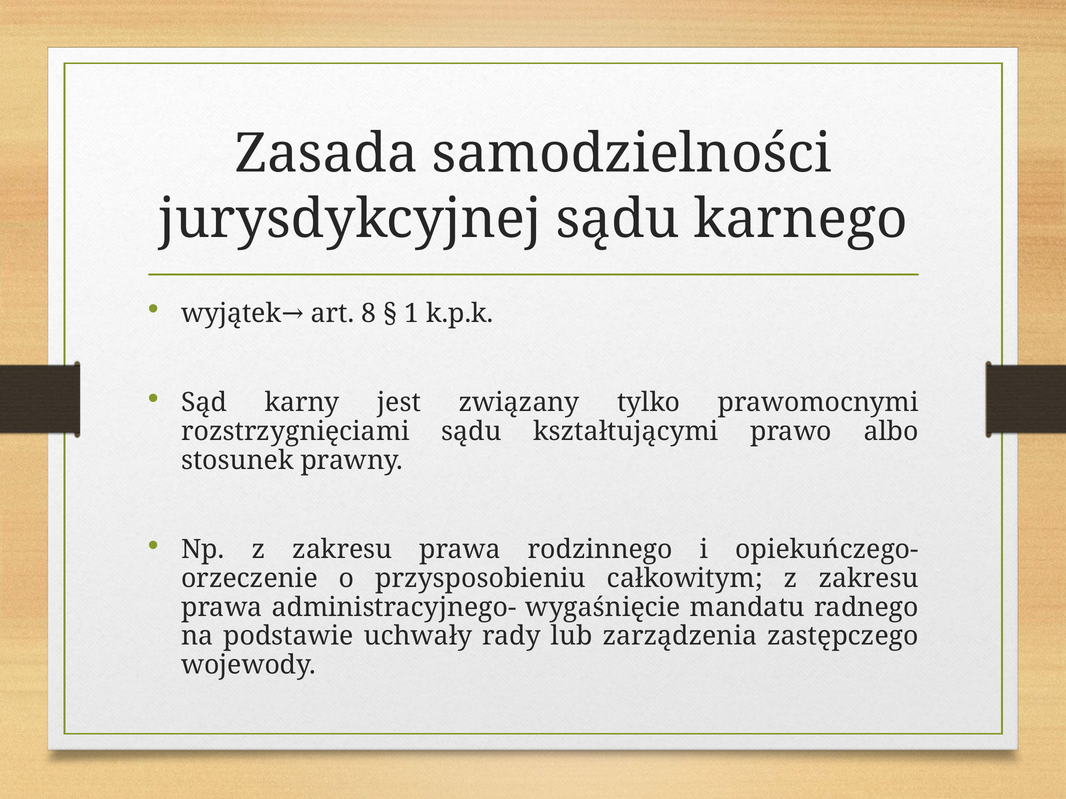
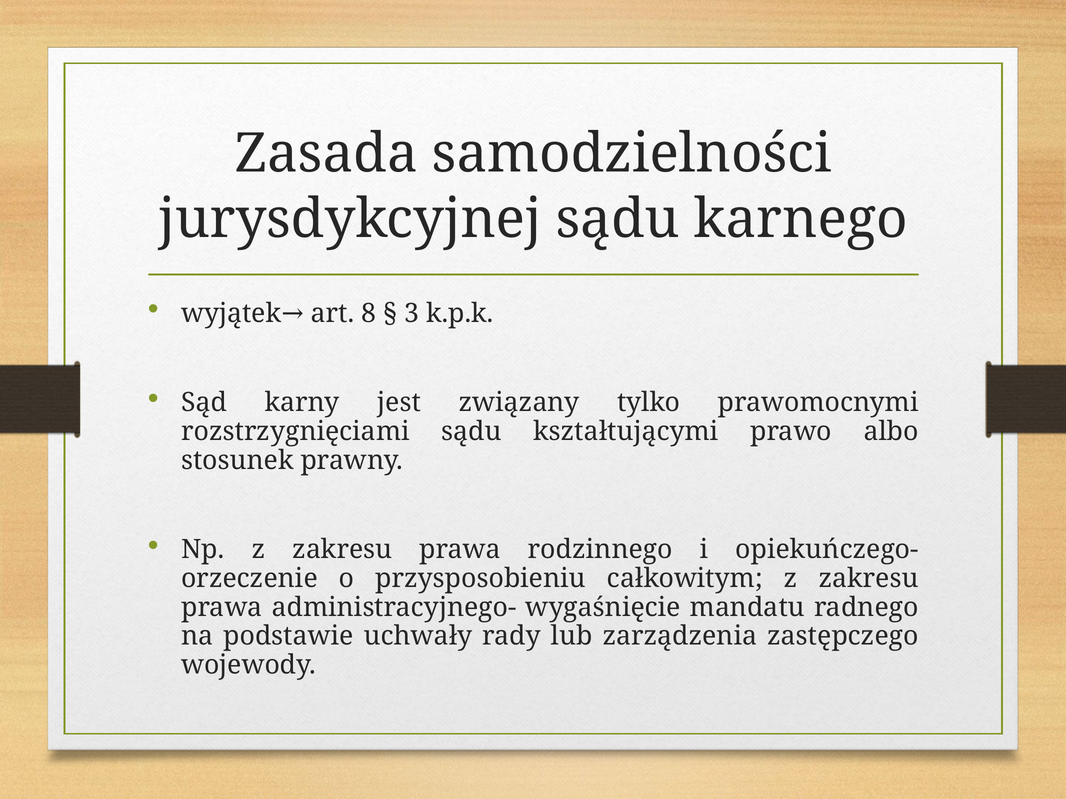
1: 1 -> 3
